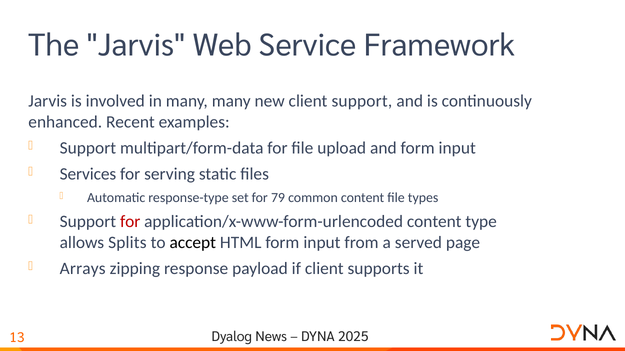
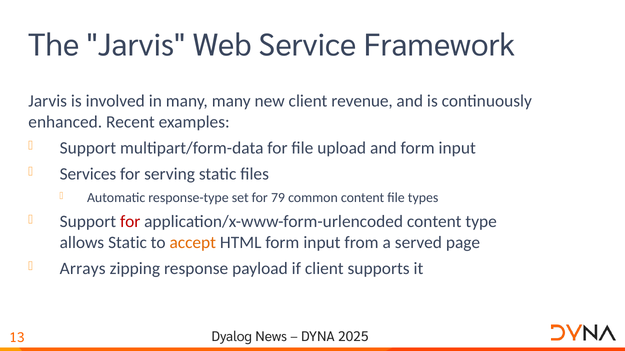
client support: support -> revenue
allows Splits: Splits -> Static
accept colour: black -> orange
